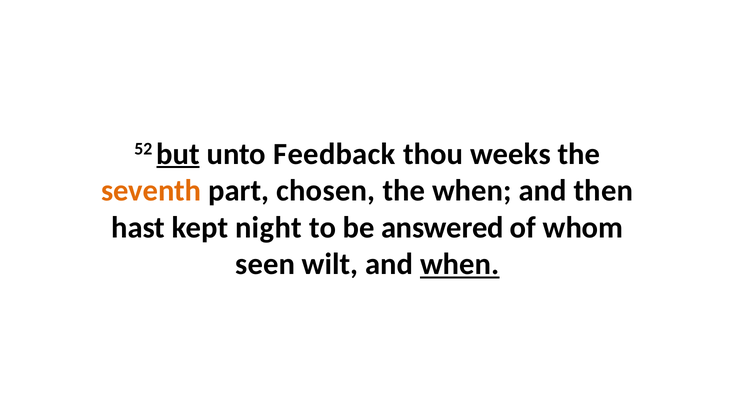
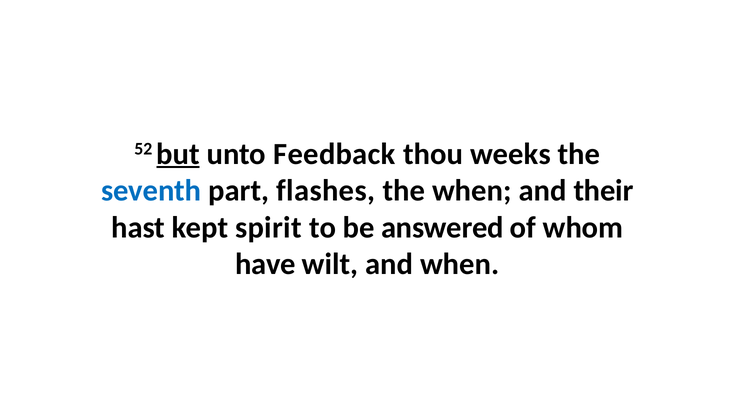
seventh colour: orange -> blue
chosen: chosen -> flashes
then: then -> their
night: night -> spirit
seen: seen -> have
when at (460, 264) underline: present -> none
